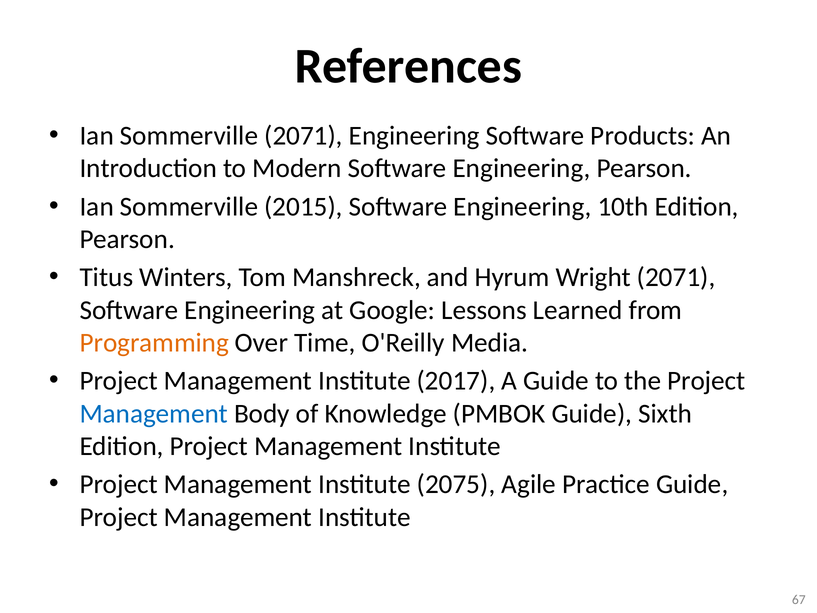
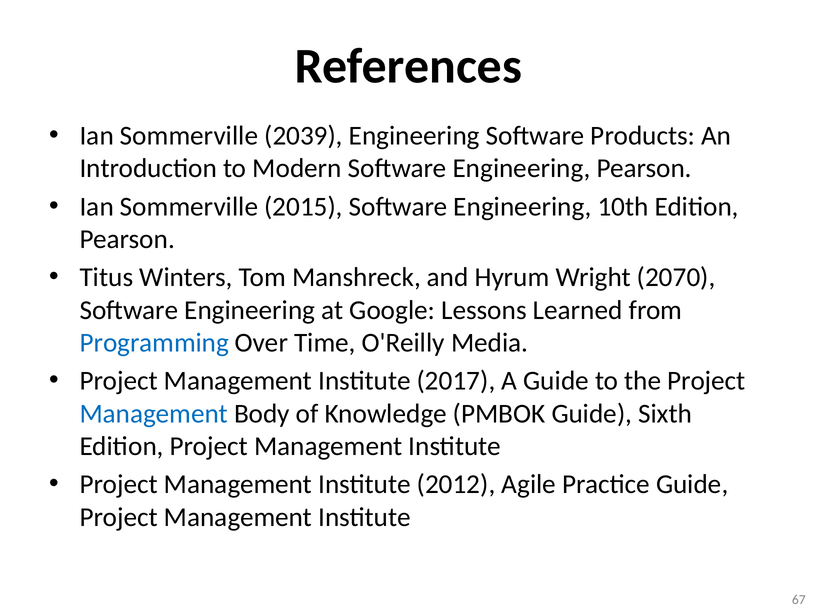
Sommerville 2071: 2071 -> 2039
Wright 2071: 2071 -> 2070
Programming colour: orange -> blue
2075: 2075 -> 2012
